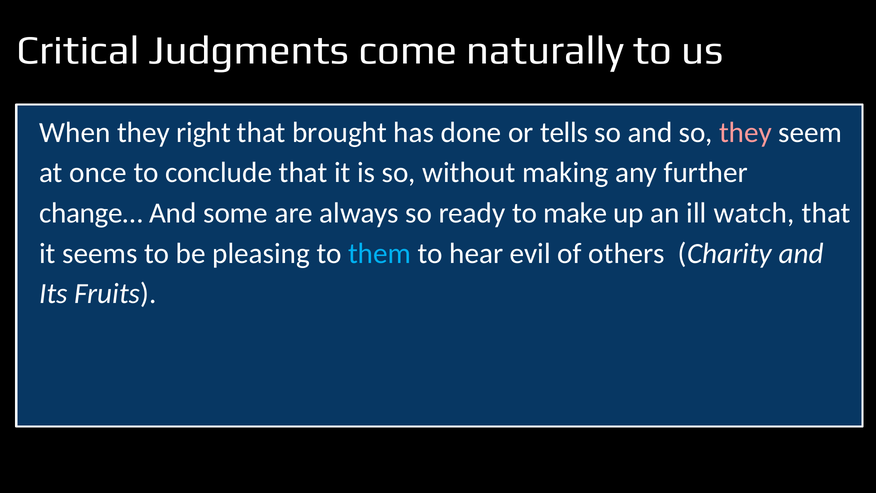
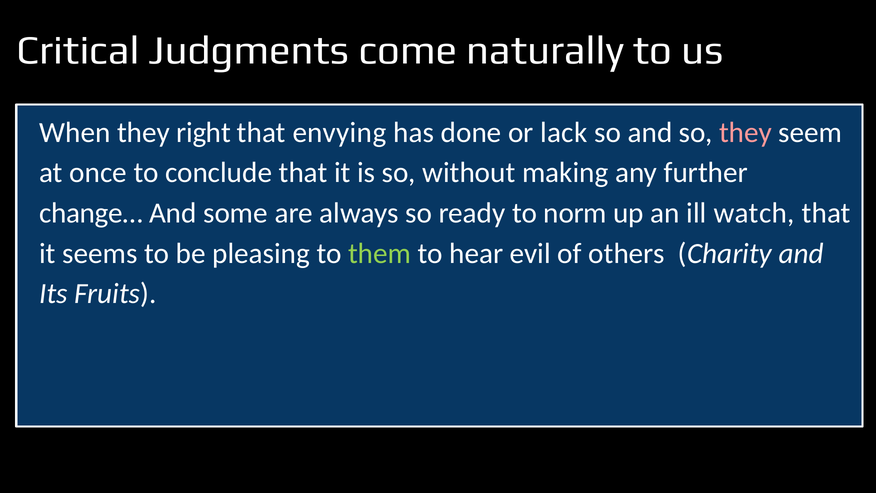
brought: brought -> envying
tells: tells -> lack
make: make -> norm
them colour: light blue -> light green
